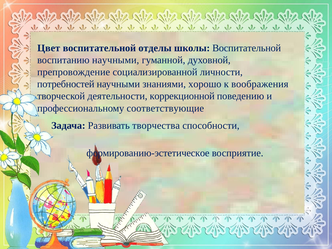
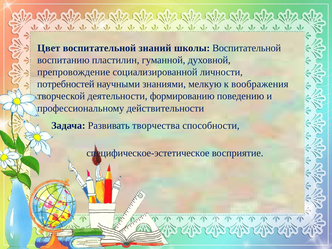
отделы: отделы -> знаний
воспитанию научными: научными -> пластилин
хорошо: хорошо -> мелкую
коррекционной: коррекционной -> формированию
соответствующие: соответствующие -> действительности
формированию-эстетическое: формированию-эстетическое -> специфическое-эстетическое
